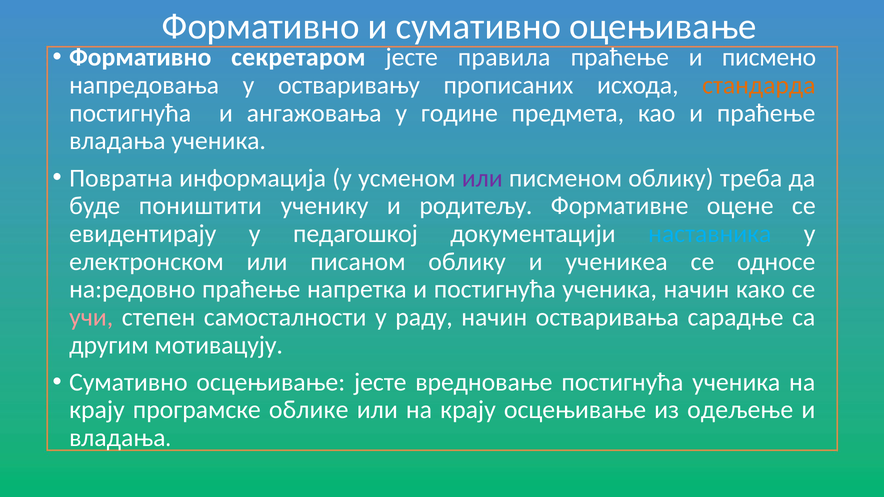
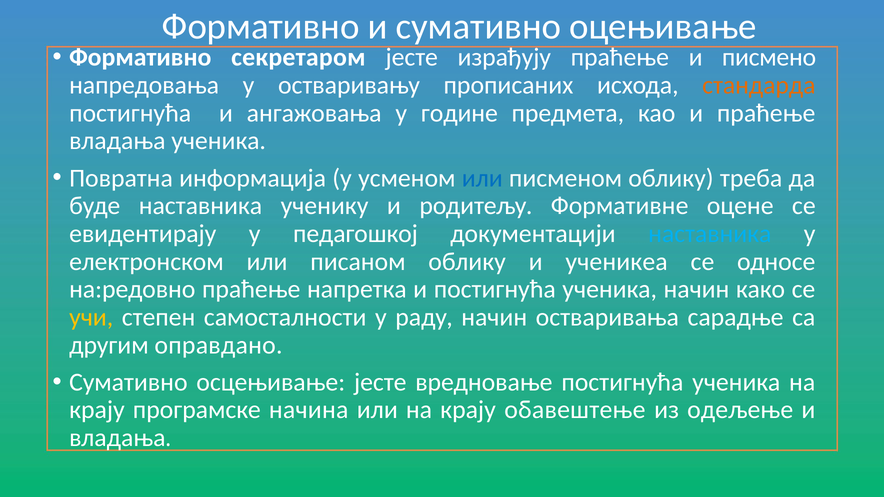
правила: правила -> израђују
или at (482, 178) colour: purple -> blue
буде поништити: поништити -> наставника
учи colour: pink -> yellow
мотивацују: мотивацују -> оправдано
облике: облике -> начина
крају осцењивање: осцењивање -> обавештење
